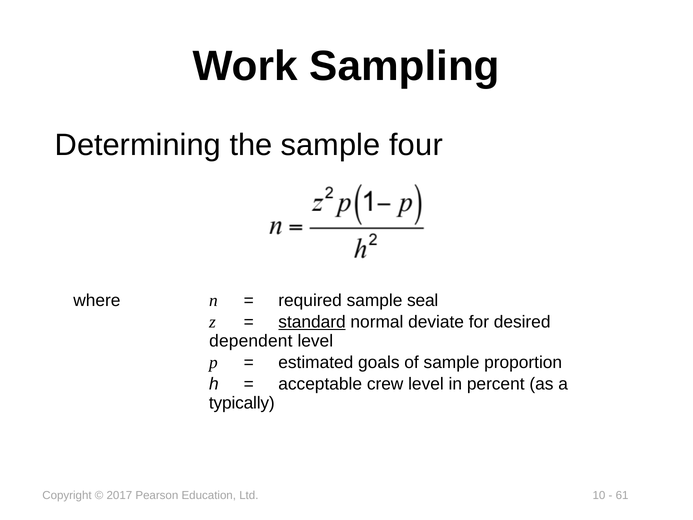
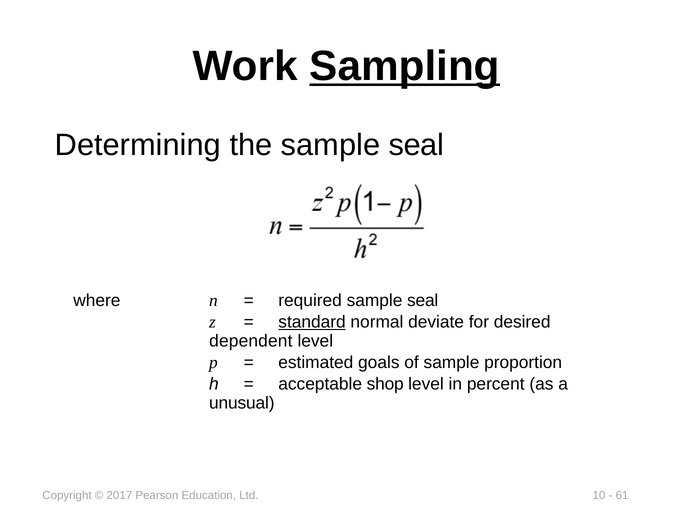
Sampling underline: none -> present
the sample four: four -> seal
crew: crew -> shop
typically: typically -> unusual
